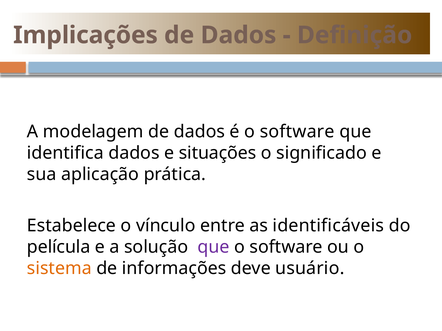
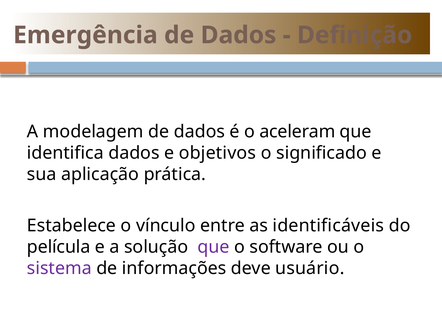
Implicações: Implicações -> Emergência
é o software: software -> aceleram
situações: situações -> objetivos
sistema colour: orange -> purple
